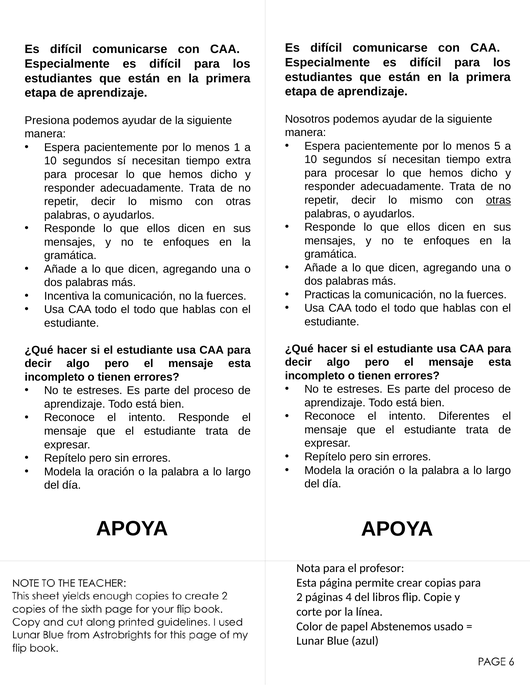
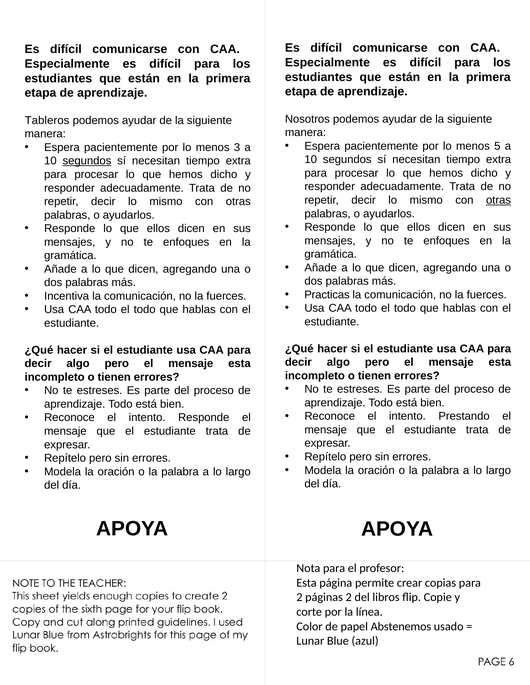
Presiona: Presiona -> Tableros
1: 1 -> 3
segundos at (87, 161) underline: none -> present
Diferentes: Diferentes -> Prestando
páginas 4: 4 -> 2
